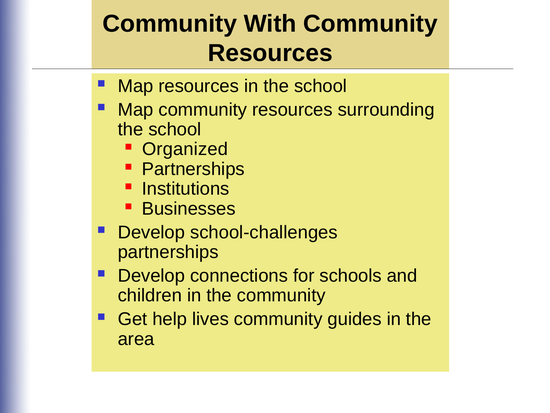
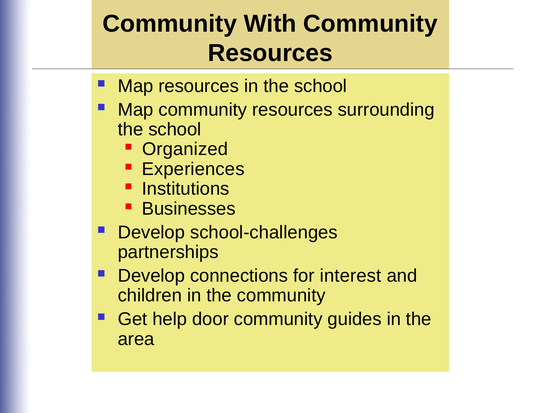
Partnerships at (193, 169): Partnerships -> Experiences
schools: schools -> interest
lives: lives -> door
